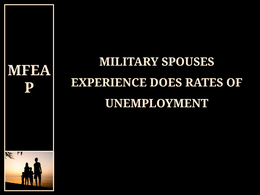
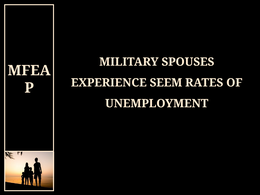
DOES: DOES -> SEEM
